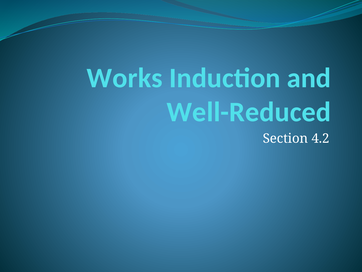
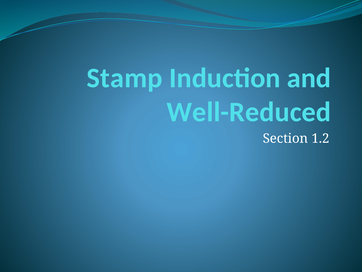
Works: Works -> Stamp
4.2: 4.2 -> 1.2
